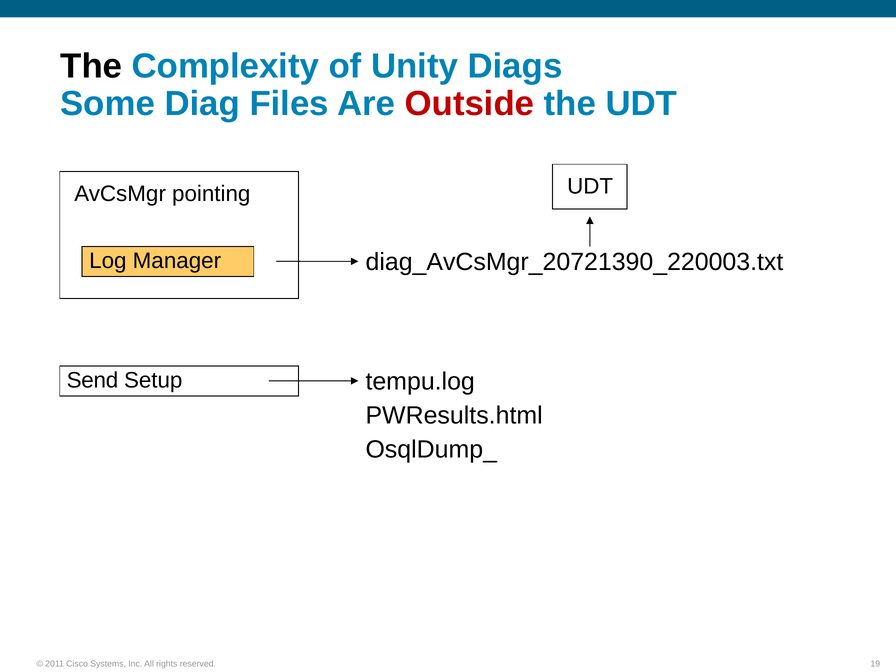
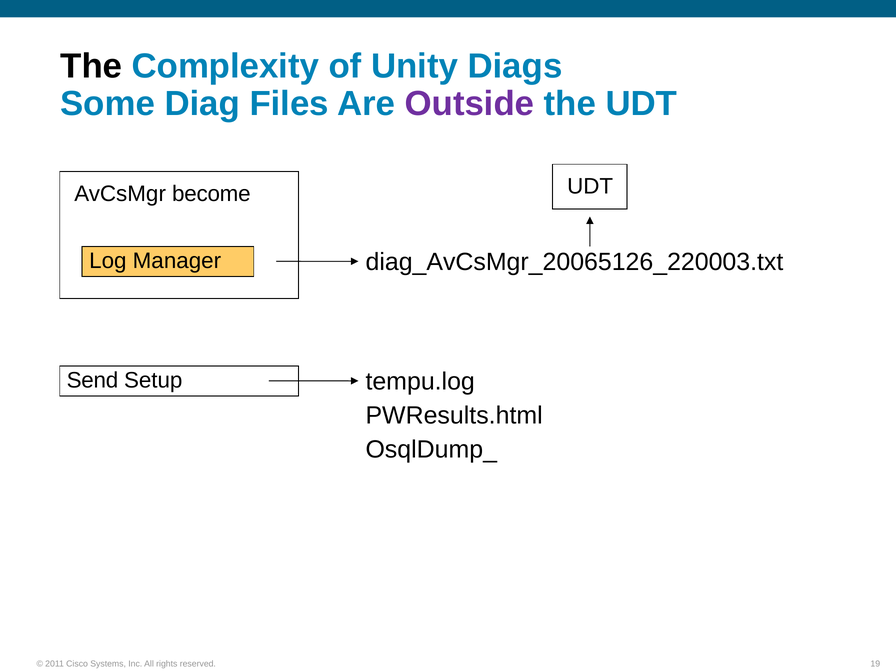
Outside colour: red -> purple
pointing: pointing -> become
diag_AvCsMgr_20721390_220003.txt: diag_AvCsMgr_20721390_220003.txt -> diag_AvCsMgr_20065126_220003.txt
